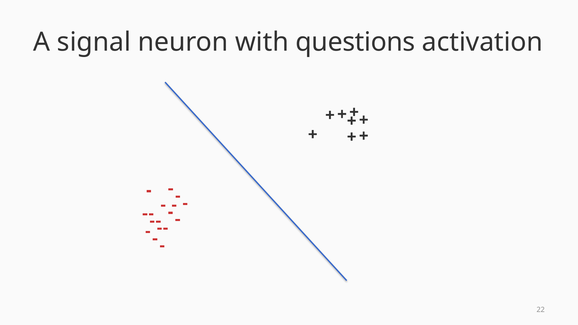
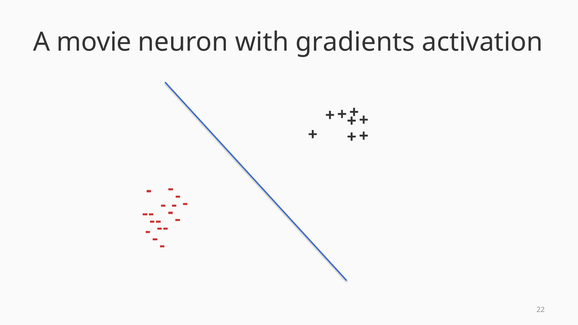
signal: signal -> movie
questions: questions -> gradients
